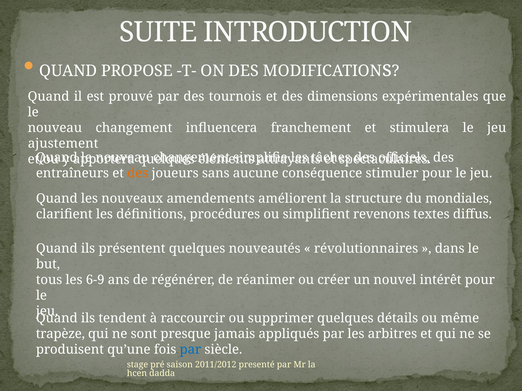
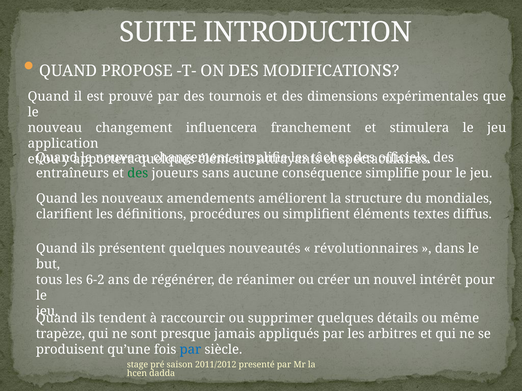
ajustement: ajustement -> application
des at (138, 173) colour: orange -> green
conséquence stimuler: stimuler -> simplifie
simplifient revenons: revenons -> éléments
6-9: 6-9 -> 6-2
